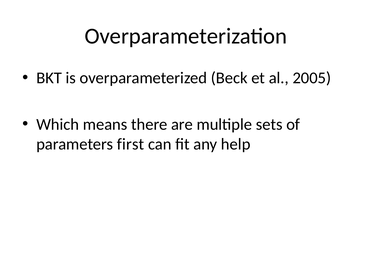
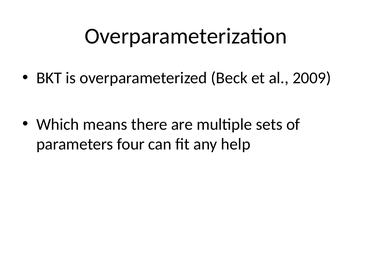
2005: 2005 -> 2009
first: first -> four
